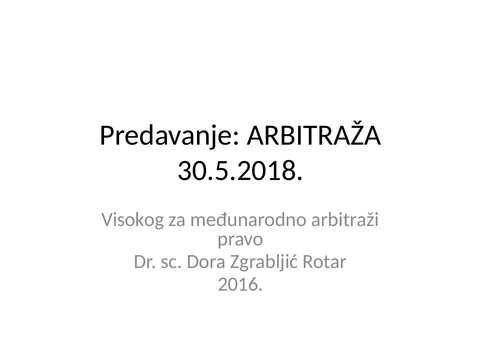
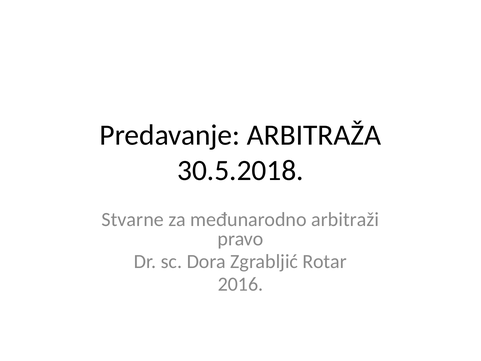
Visokog: Visokog -> Stvarne
